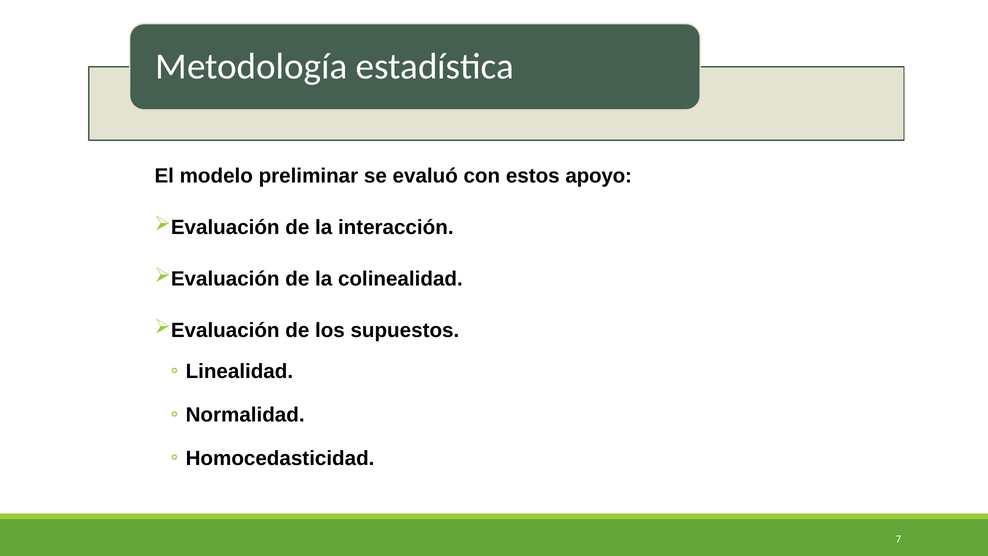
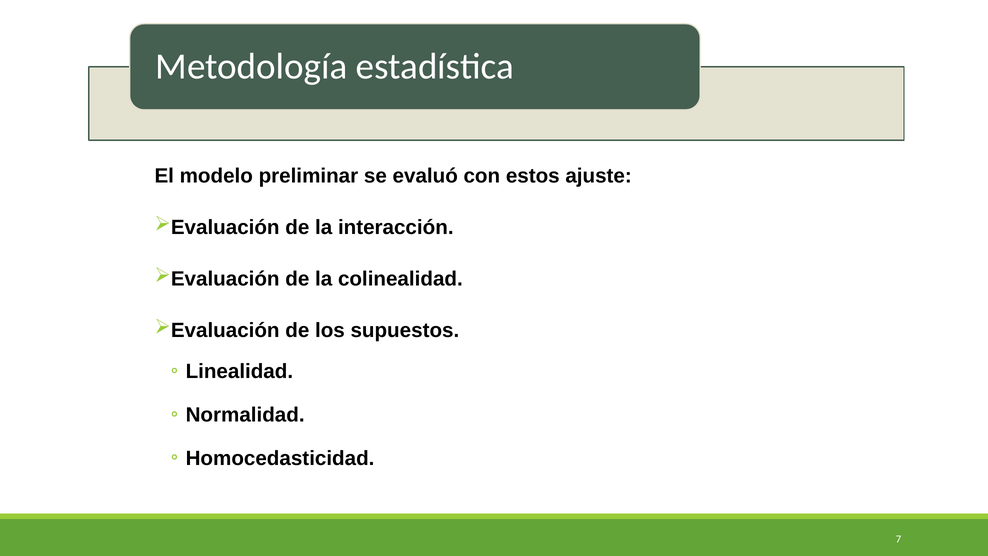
apoyo: apoyo -> ajuste
